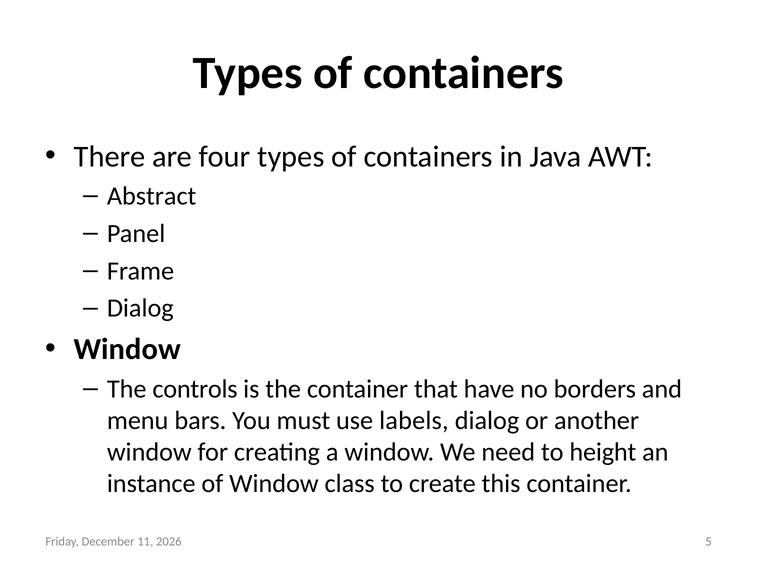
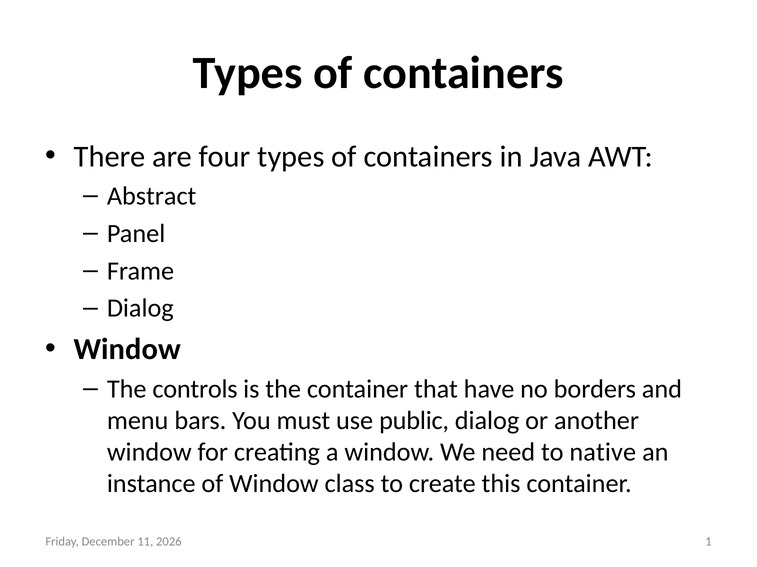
labels: labels -> public
height: height -> native
5: 5 -> 1
